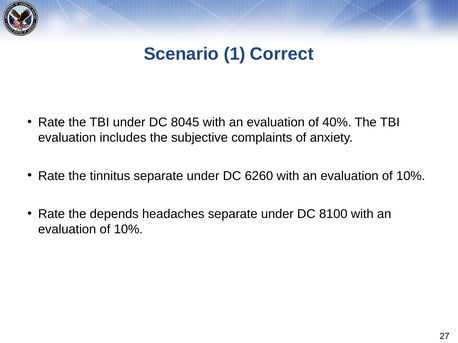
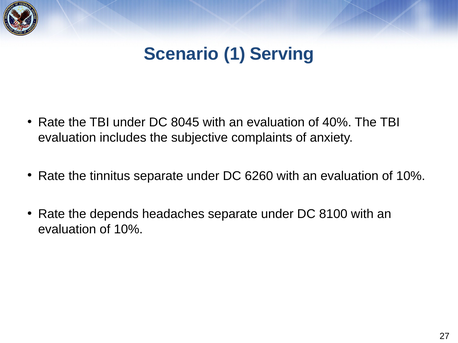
Correct: Correct -> Serving
